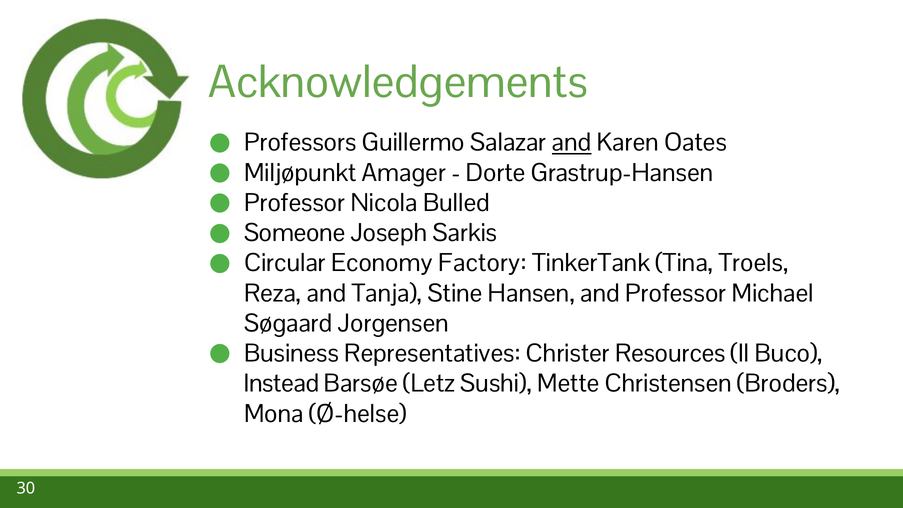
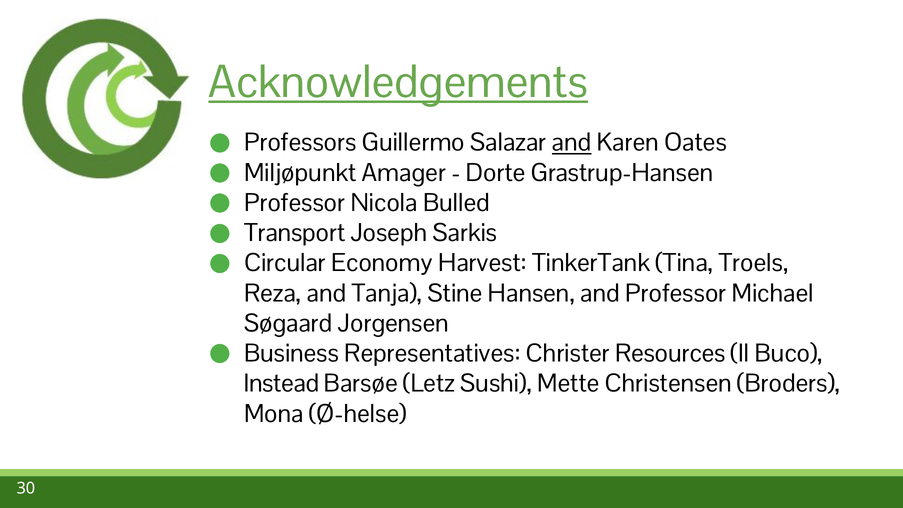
Acknowledgements underline: none -> present
Someone: Someone -> Transport
Factory: Factory -> Harvest
